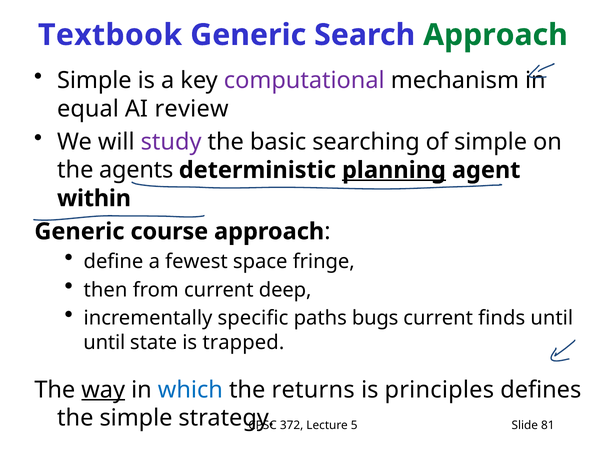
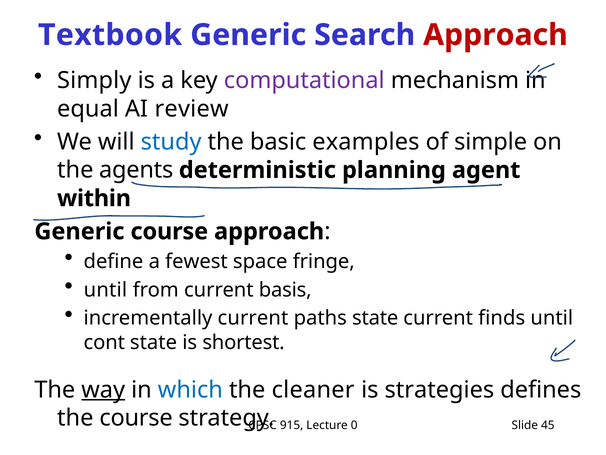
Approach at (495, 35) colour: green -> red
Simple at (94, 80): Simple -> Simply
study colour: purple -> blue
searching: searching -> examples
planning underline: present -> none
then at (106, 290): then -> until
deep: deep -> basis
incrementally specific: specific -> current
paths bugs: bugs -> state
until at (104, 342): until -> cont
trapped: trapped -> shortest
returns: returns -> cleaner
principles: principles -> strategies
the simple: simple -> course
372: 372 -> 915
5: 5 -> 0
81: 81 -> 45
